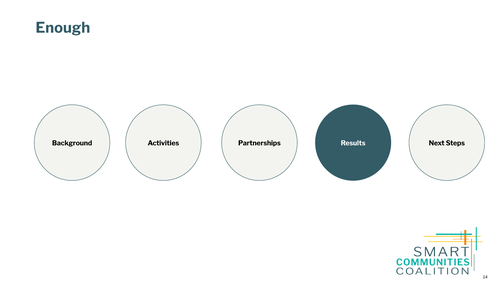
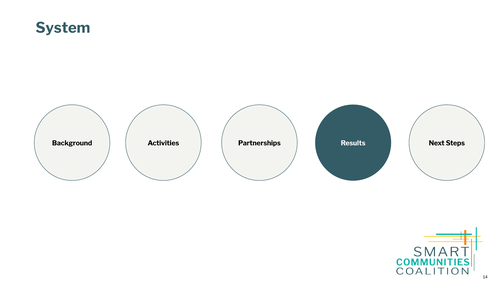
Enough: Enough -> System
